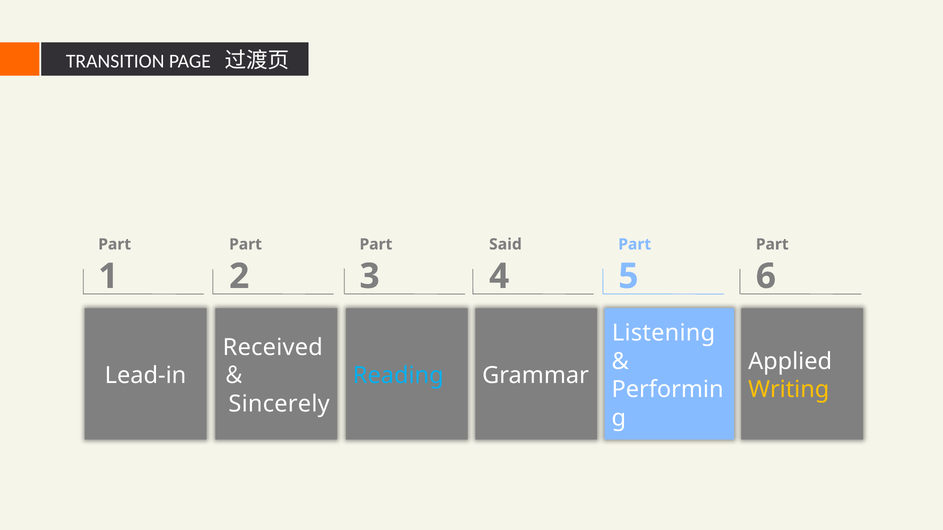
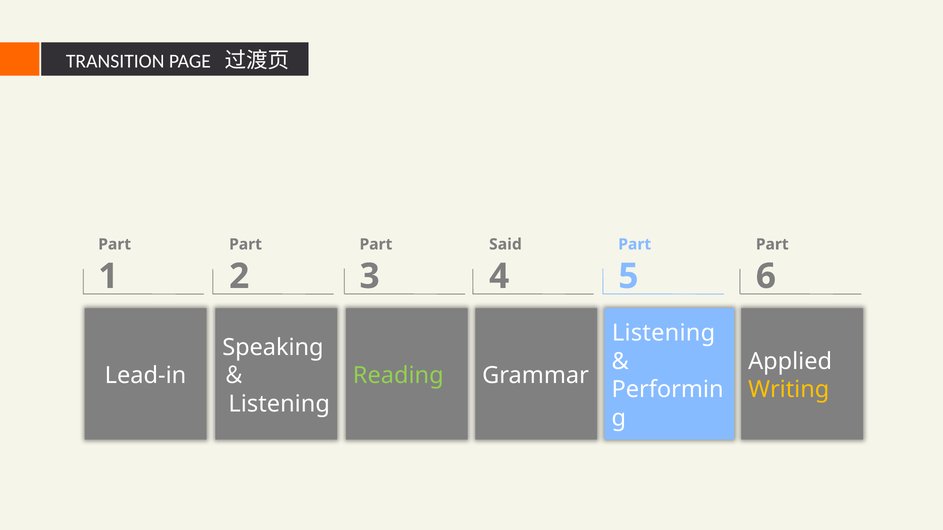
Received: Received -> Speaking
Reading colour: light blue -> light green
Sincerely at (279, 404): Sincerely -> Listening
